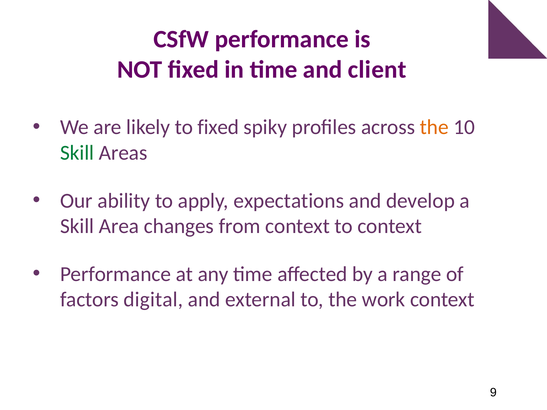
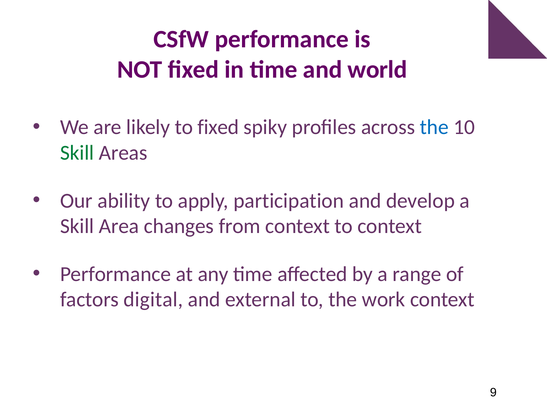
client: client -> world
the at (434, 127) colour: orange -> blue
expectations: expectations -> participation
